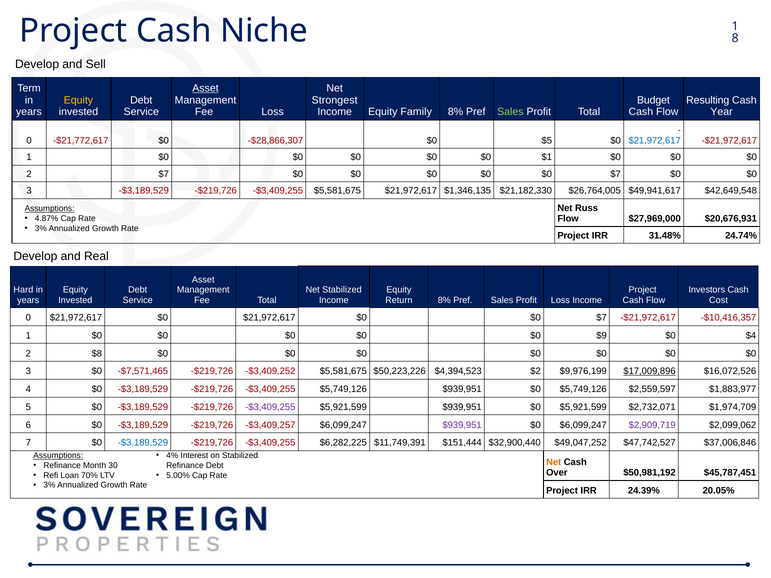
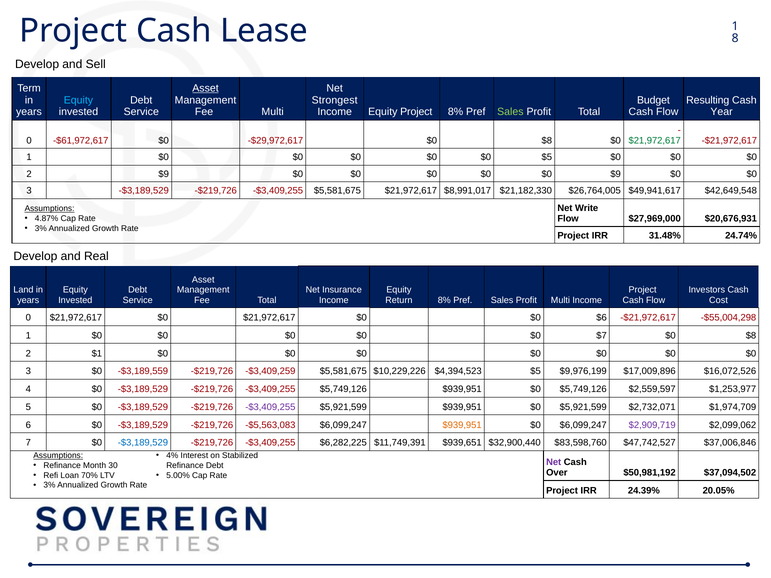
Niche: Niche -> Lease
Equity at (78, 100) colour: yellow -> light blue
Fee Loss: Loss -> Multi
Equity Family: Family -> Project
-$21,772,617: -$21,772,617 -> -$61,972,617
-$28,866,307: -$28,866,307 -> -$29,972,617
$5 at (547, 141): $5 -> $8
$21,972,617 at (655, 141) colour: blue -> green
$0 $1: $1 -> $5
2 $7: $7 -> $9
$0 $0 $0 $7: $7 -> $9
$1,346,135: $1,346,135 -> $8,991,017
Russ: Russ -> Write
Hard: Hard -> Land
Net Stabilized: Stabilized -> Insurance
Profit Loss: Loss -> Multi
$21,972,617 $0 $0 $7: $7 -> $6
-$10,416,357: -$10,416,357 -> -$55,004,298
$9: $9 -> $7
$4 at (751, 336): $4 -> $8
$8: $8 -> $1
-$7,571,465: -$7,571,465 -> -$3,189,559
-$3,409,252: -$3,409,252 -> -$3,409,259
$50,223,226: $50,223,226 -> $10,229,226
$4,394,523 $2: $2 -> $5
$17,009,896 underline: present -> none
$1,883,977: $1,883,977 -> $1,253,977
-$3,409,257: -$3,409,257 -> -$5,563,083
$939,951 at (462, 425) colour: purple -> orange
$151,444: $151,444 -> $939,651
$49,047,252: $49,047,252 -> $83,598,760
Net at (554, 462) colour: orange -> purple
$45,787,451: $45,787,451 -> $37,094,502
